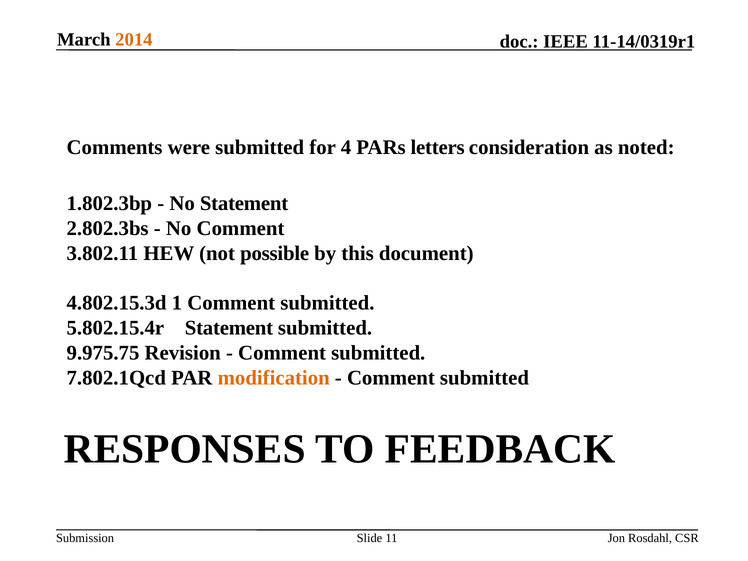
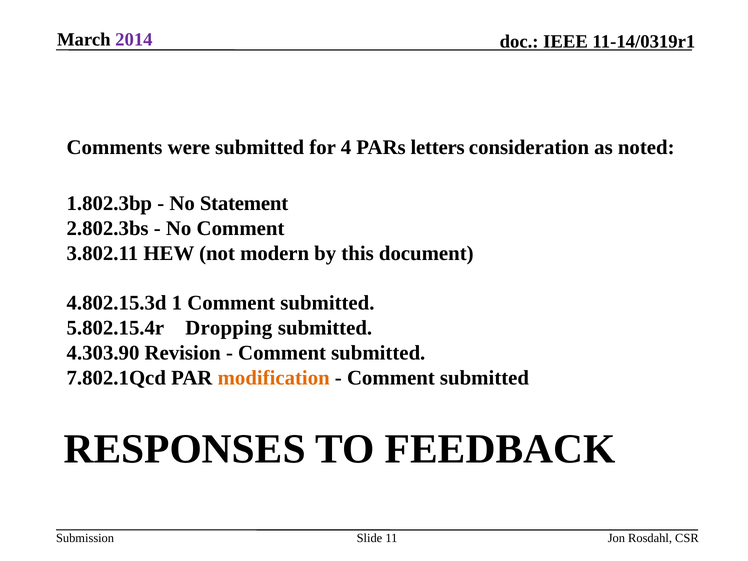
2014 colour: orange -> purple
possible: possible -> modern
5.802.15.4r Statement: Statement -> Dropping
9.975.75: 9.975.75 -> 4.303.90
